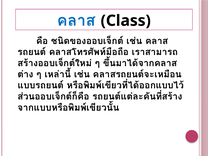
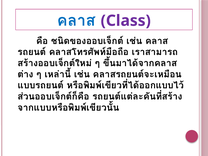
Class colour: black -> purple
